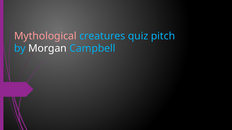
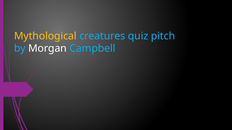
Mythological colour: pink -> yellow
